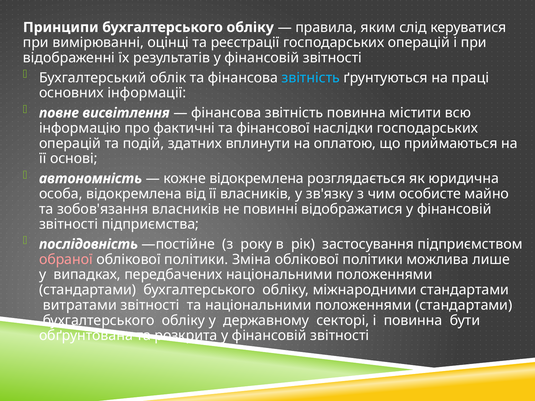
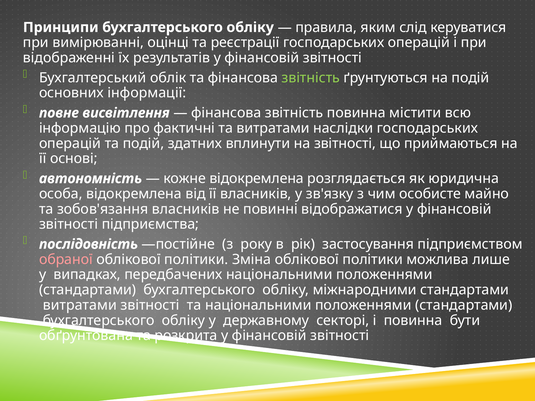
звітність at (311, 78) colour: light blue -> light green
на праці: праці -> подій
та фінансової: фінансової -> витратами
на оплатою: оплатою -> звітності
